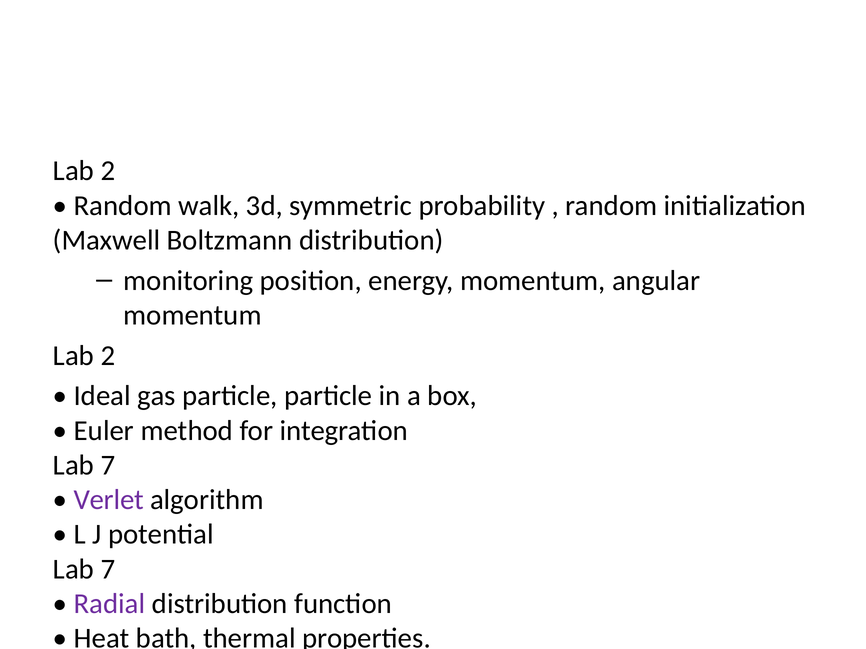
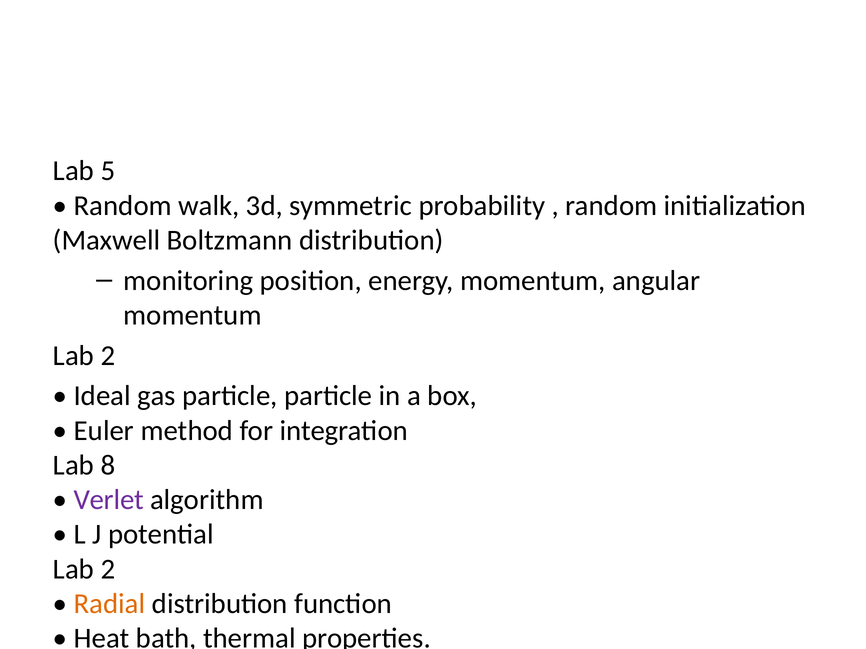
2 at (108, 171): 2 -> 5
7 at (108, 466): 7 -> 8
7 at (108, 569): 7 -> 2
Radial colour: purple -> orange
